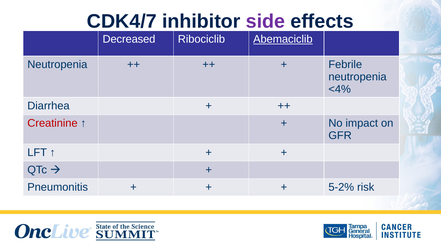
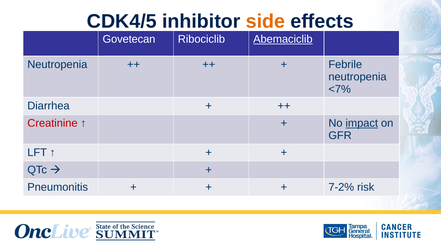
CDK4/7: CDK4/7 -> CDK4/5
side colour: purple -> orange
Decreased: Decreased -> Govetecan
<4%: <4% -> <7%
impact underline: none -> present
5-2%: 5-2% -> 7-2%
